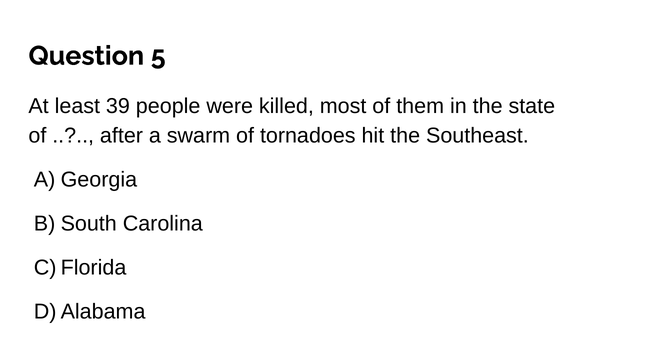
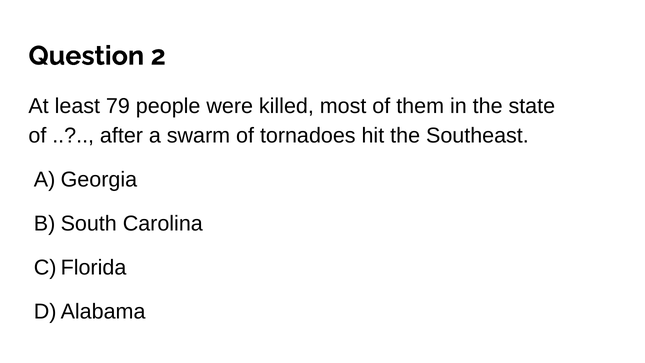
5: 5 -> 2
39: 39 -> 79
